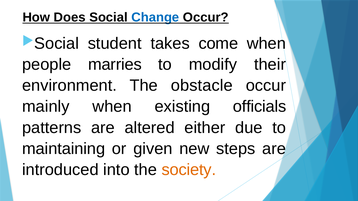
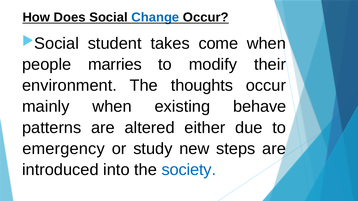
obstacle: obstacle -> thoughts
officials: officials -> behave
maintaining: maintaining -> emergency
given: given -> study
society colour: orange -> blue
